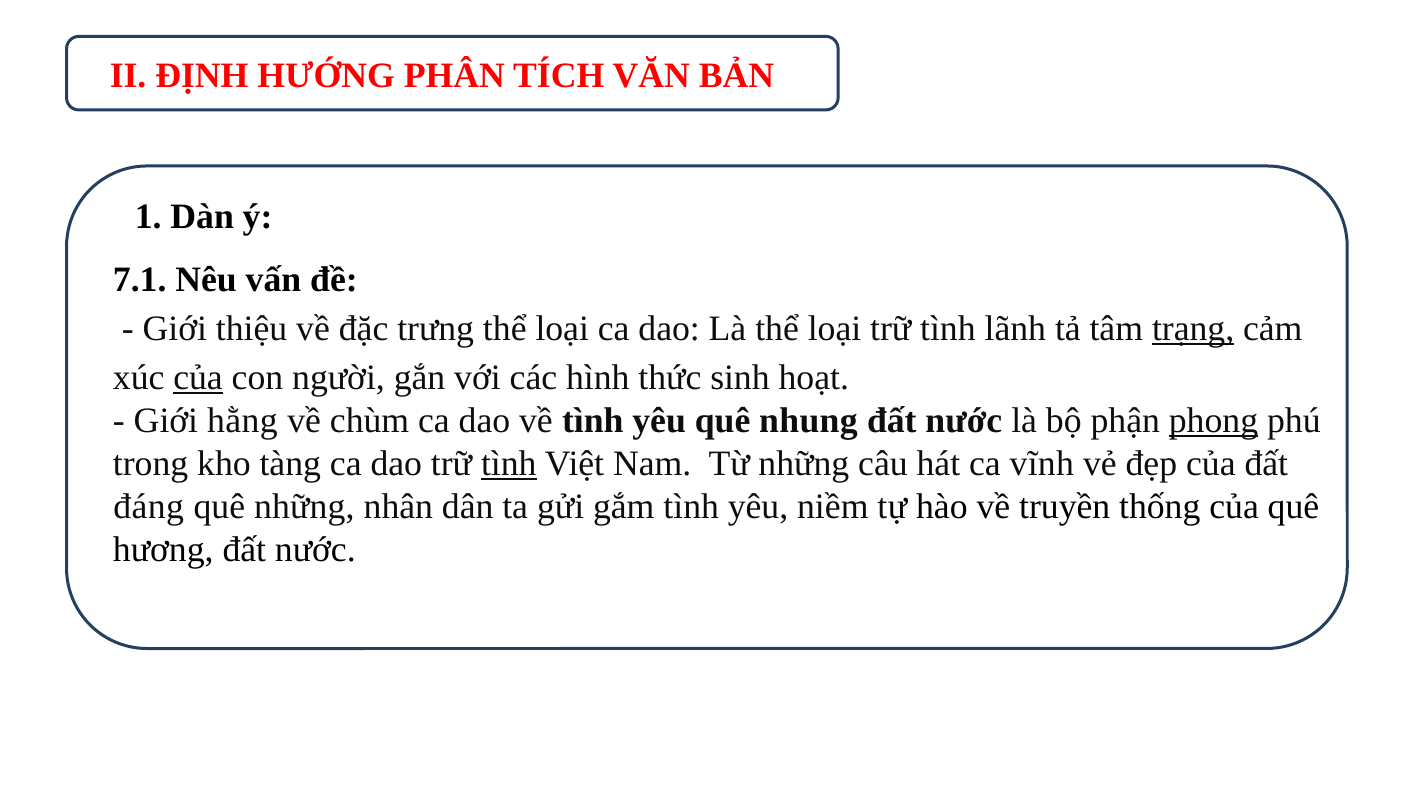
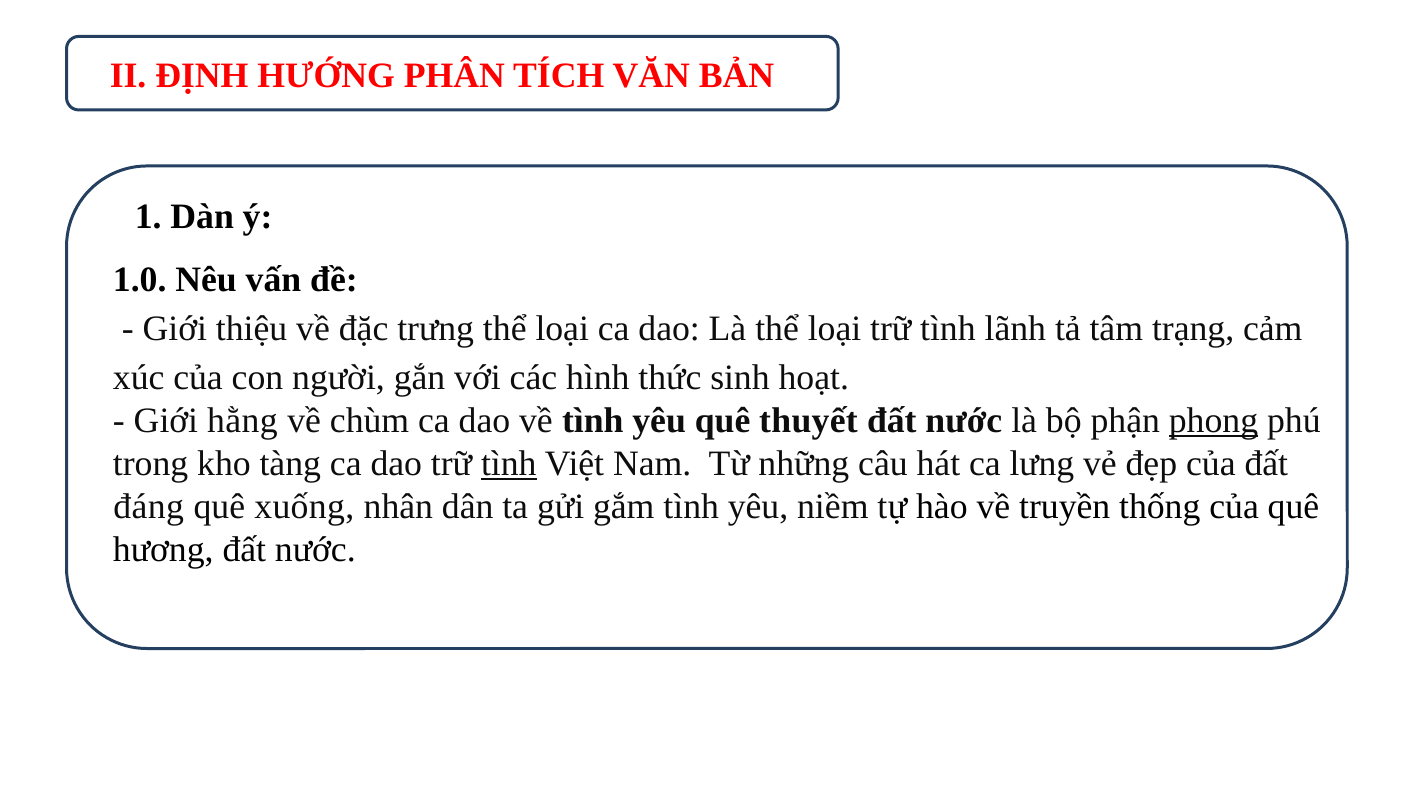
7.1: 7.1 -> 1.0
trạng underline: present -> none
của at (198, 378) underline: present -> none
nhung: nhung -> thuyết
vĩnh: vĩnh -> lưng
quê những: những -> xuống
